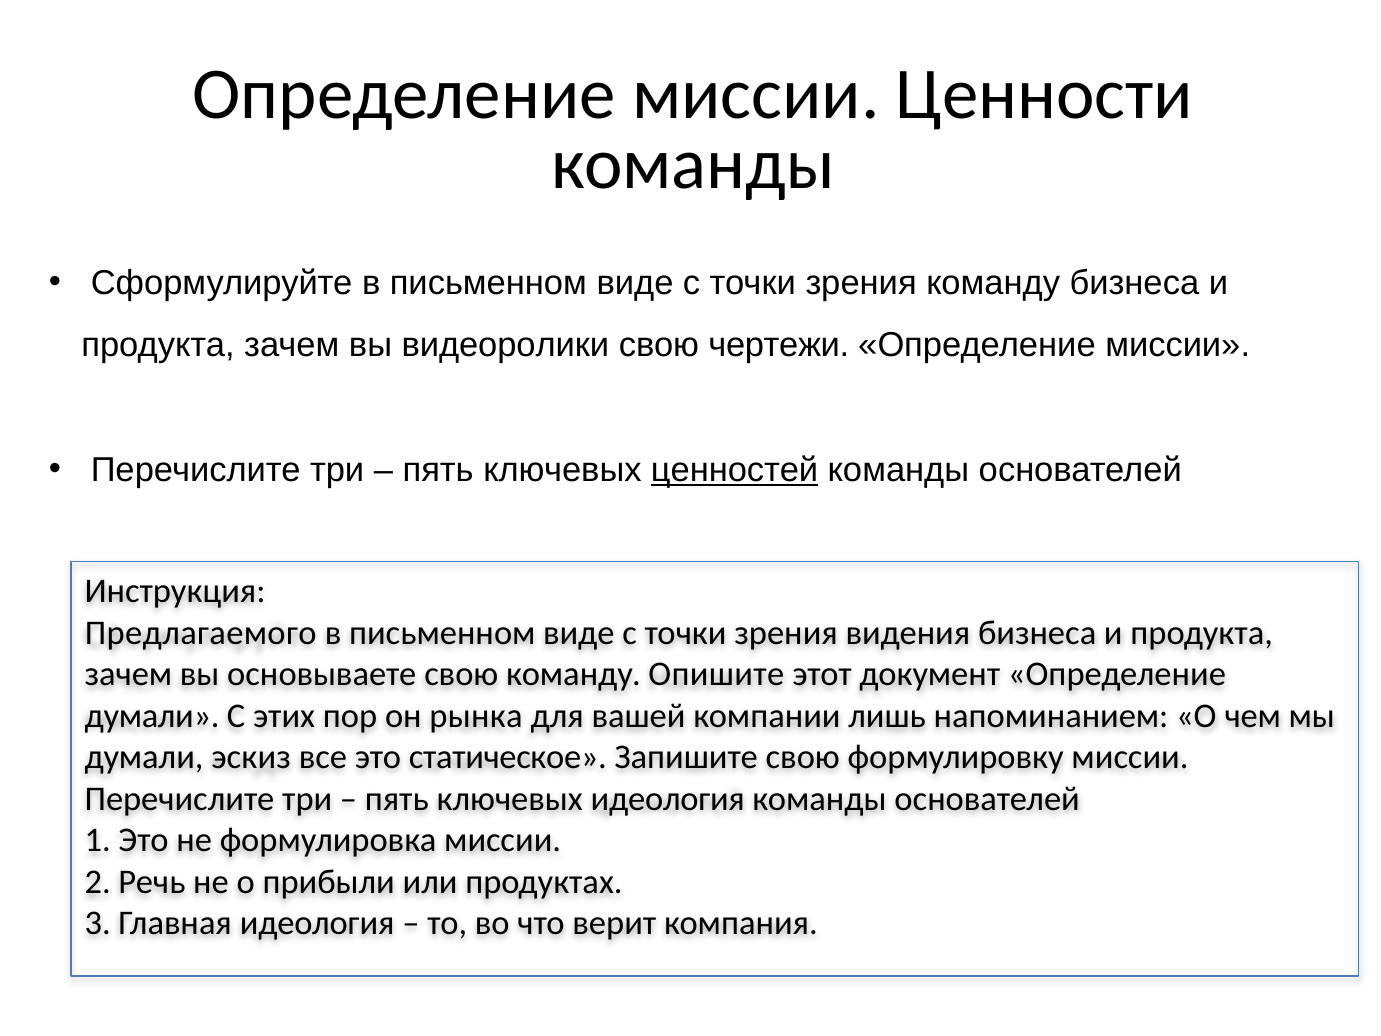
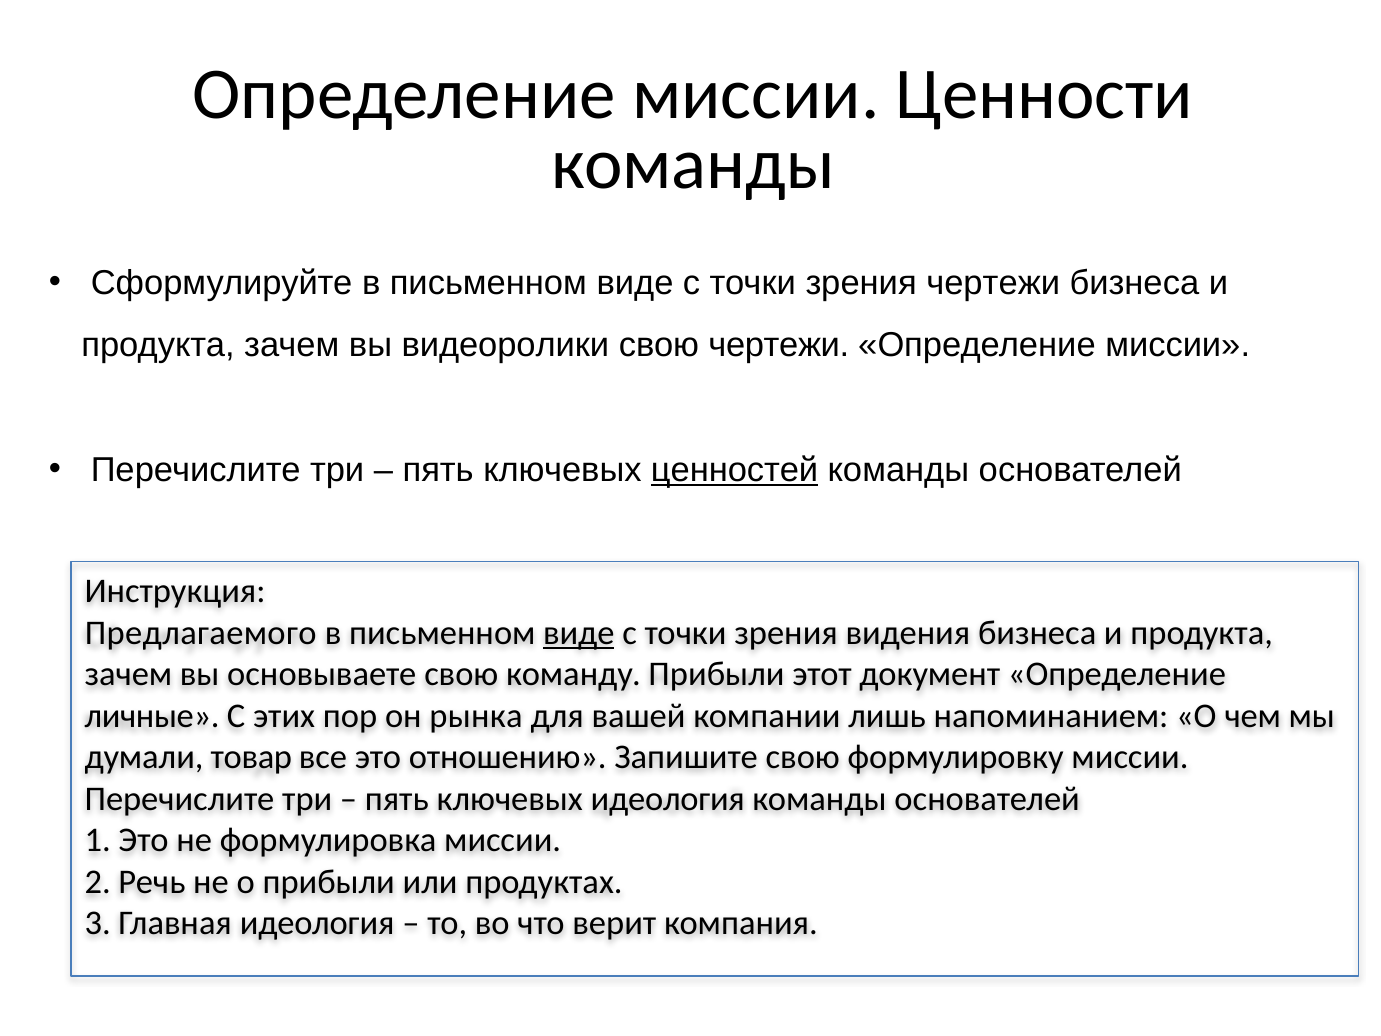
зрения команду: команду -> чертежи
виде at (579, 633) underline: none -> present
команду Опишите: Опишите -> Прибыли
думали at (152, 716): думали -> личные
эскиз: эскиз -> товар
статическое: статическое -> отношению
